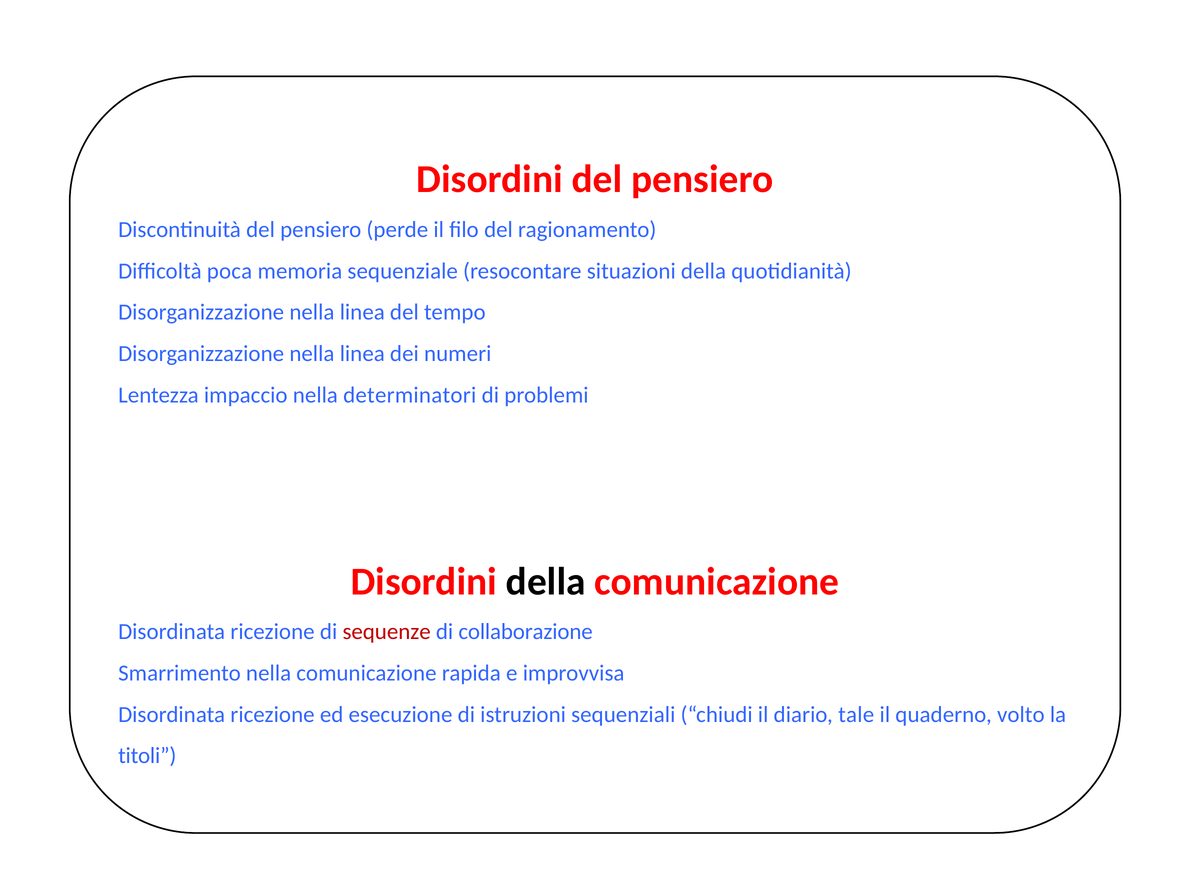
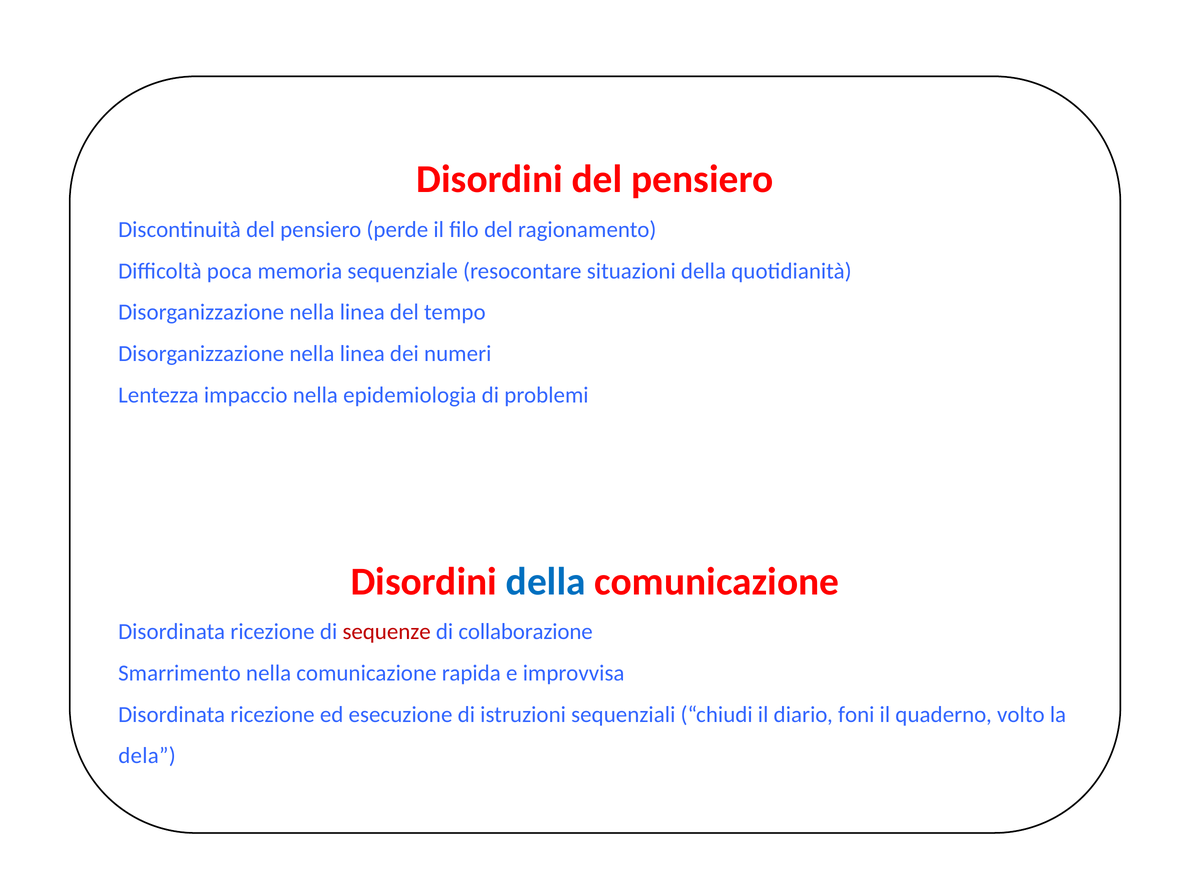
determinatori: determinatori -> epidemiologia
della at (546, 581) colour: black -> blue
tale: tale -> foni
titoli: titoli -> dela
